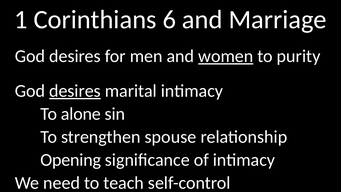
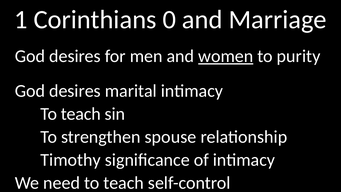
6: 6 -> 0
desires at (75, 91) underline: present -> none
alone at (81, 114): alone -> teach
Opening: Opening -> Timothy
